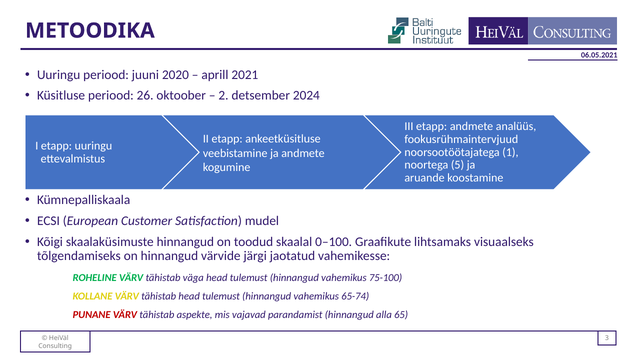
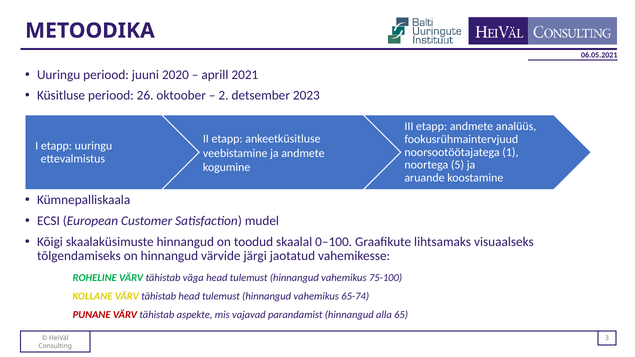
2024: 2024 -> 2023
